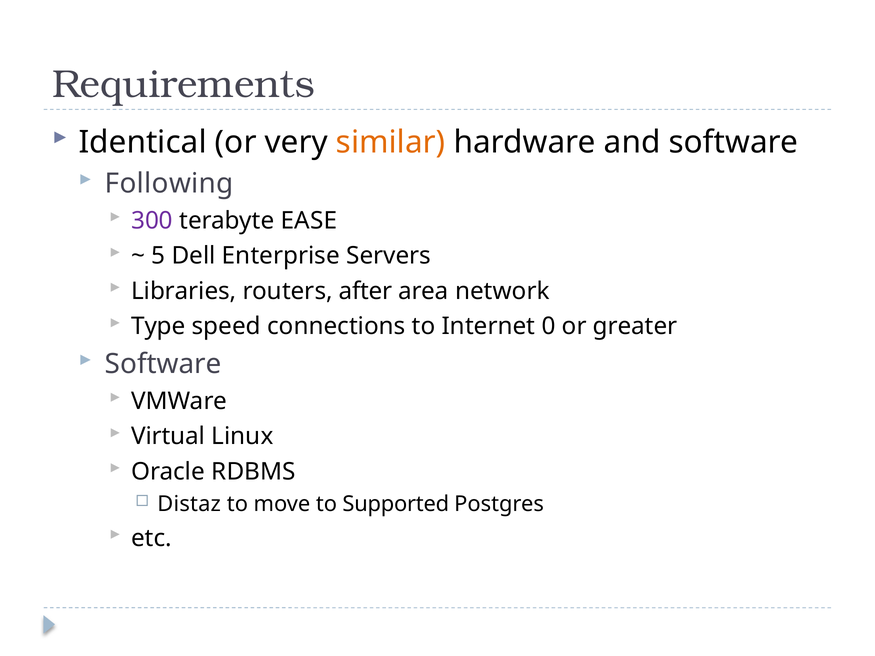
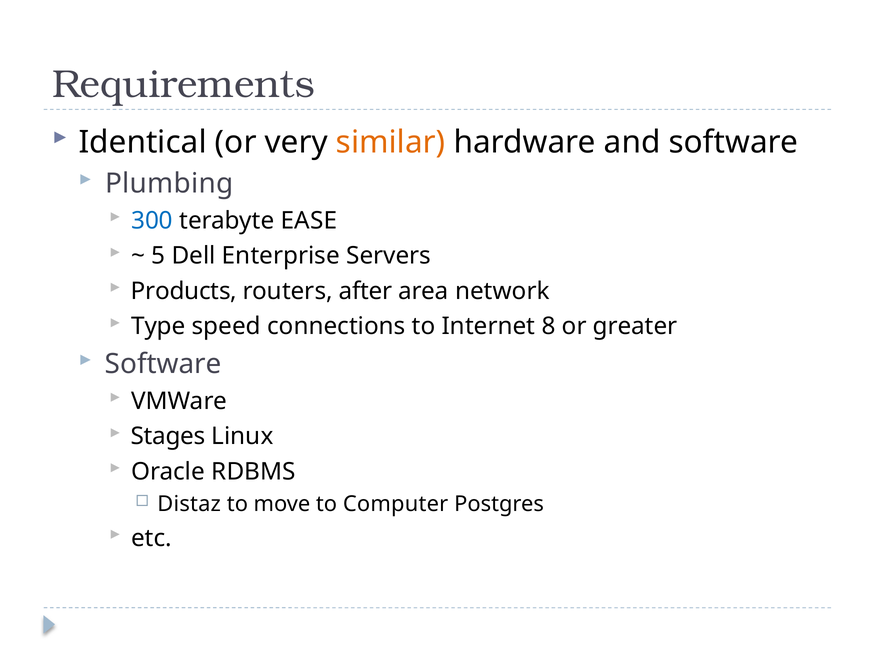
Following: Following -> Plumbing
300 colour: purple -> blue
Libraries: Libraries -> Products
0: 0 -> 8
Virtual: Virtual -> Stages
Supported: Supported -> Computer
